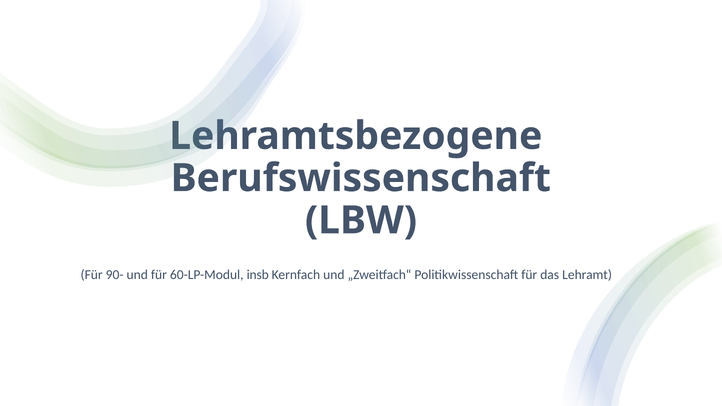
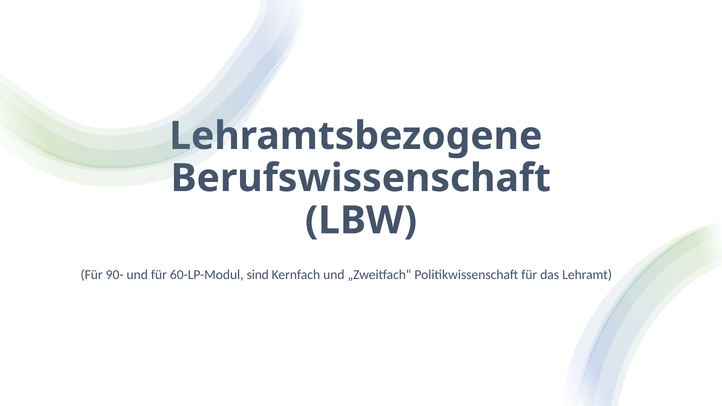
insb: insb -> sind
